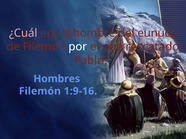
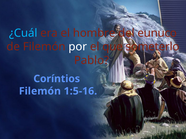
¿Cuál colour: pink -> light blue
rescatado: rescatado -> someterlo
Hombres: Hombres -> Coríntios
1:9-16: 1:9-16 -> 1:5-16
